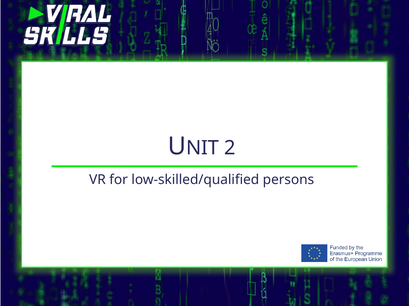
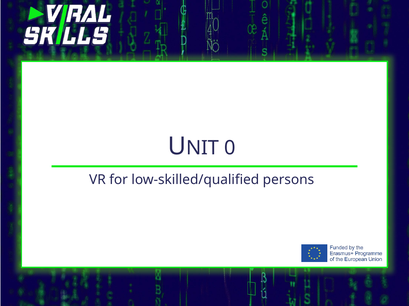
2: 2 -> 0
